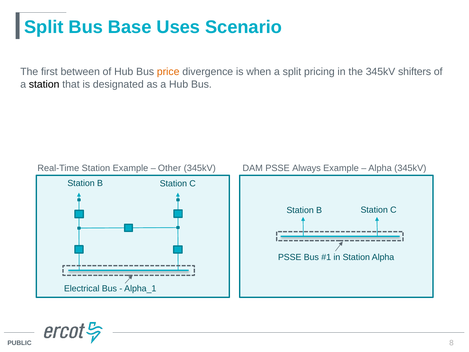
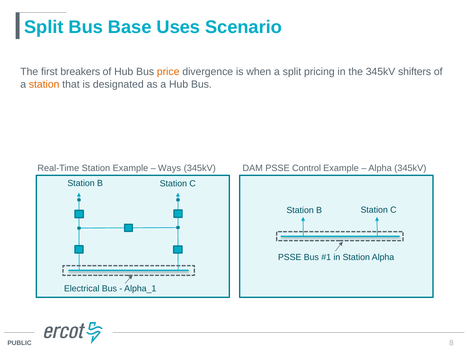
between: between -> breakers
station at (44, 84) colour: black -> orange
Other: Other -> Ways
Always: Always -> Control
